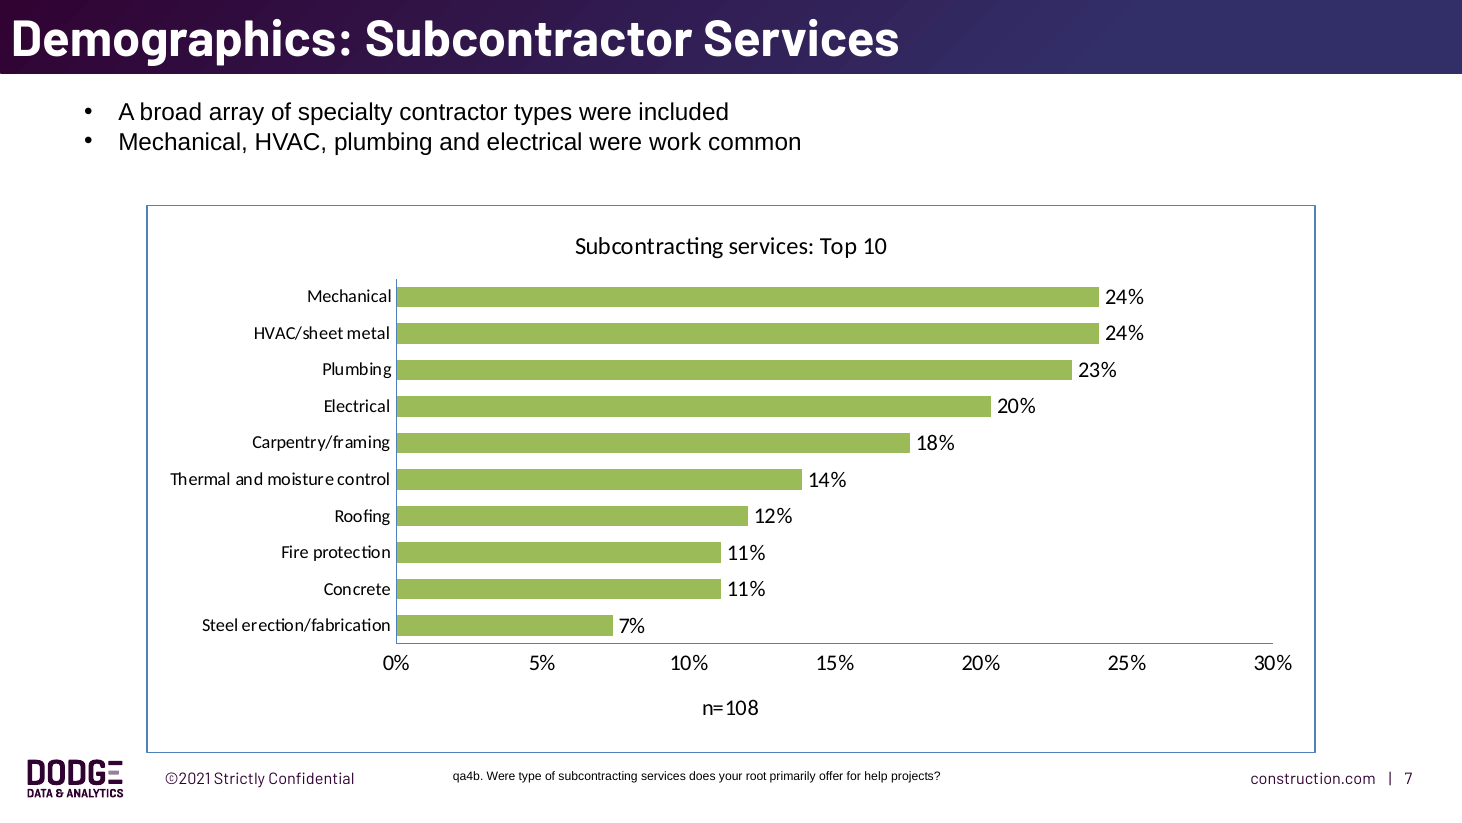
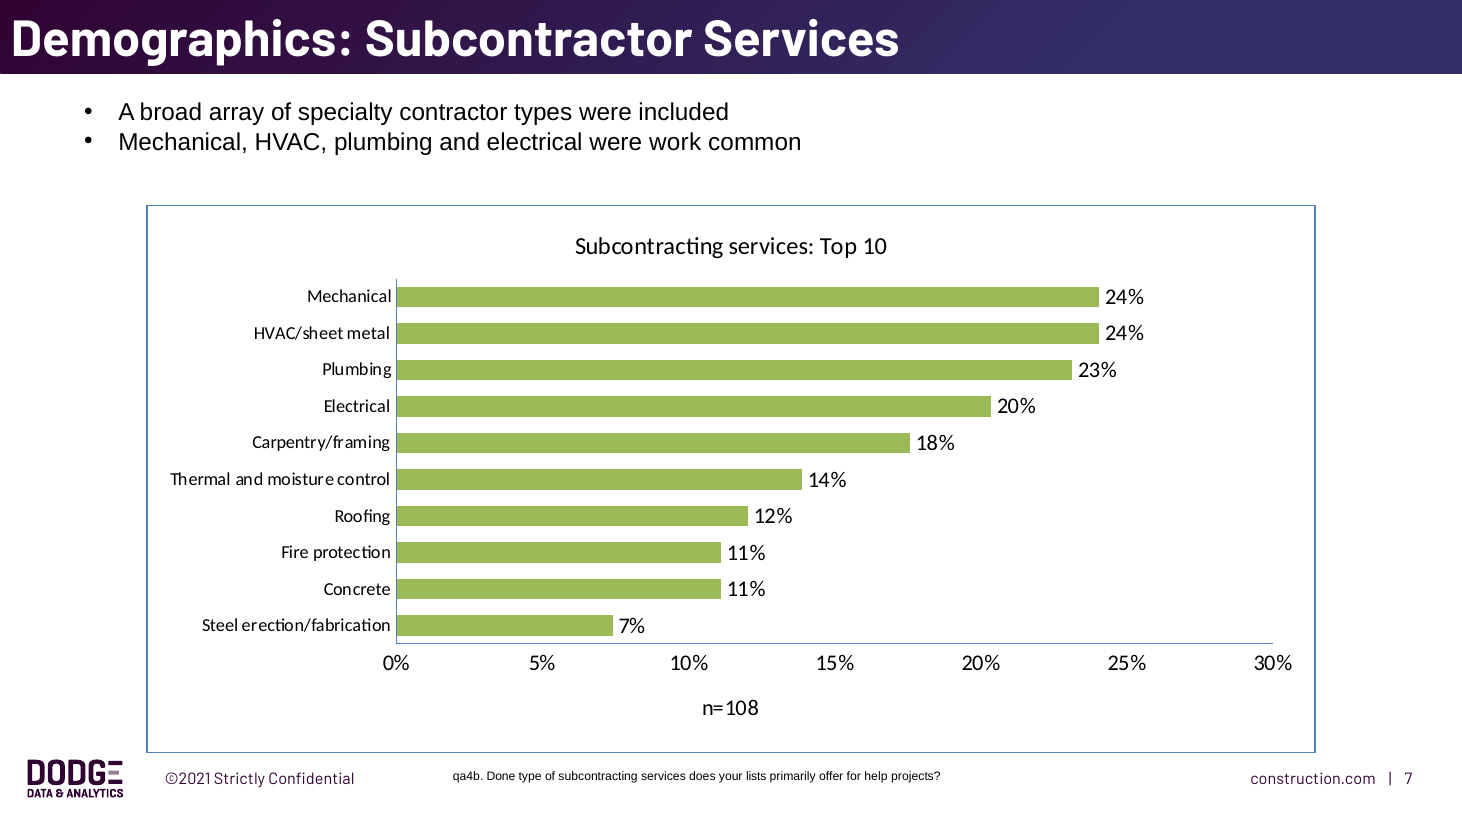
qa4b Were: Were -> Done
root: root -> lists
